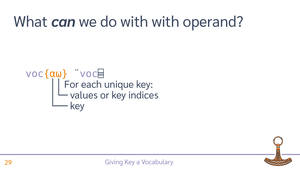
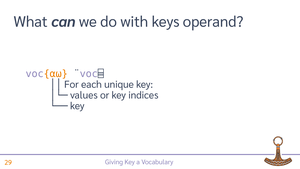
with with: with -> keys
